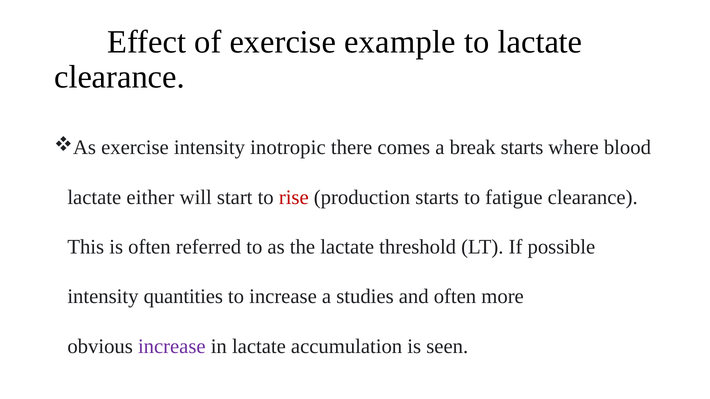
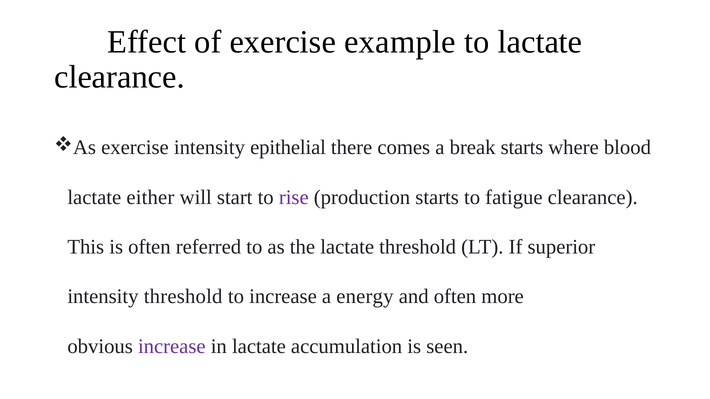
inotropic: inotropic -> epithelial
rise colour: red -> purple
possible: possible -> superior
intensity quantities: quantities -> threshold
studies: studies -> energy
